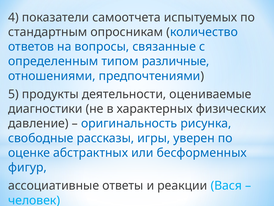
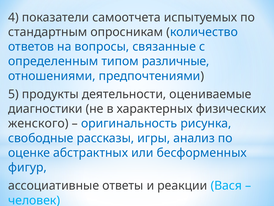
давление: давление -> женского
уверен: уверен -> анализ
